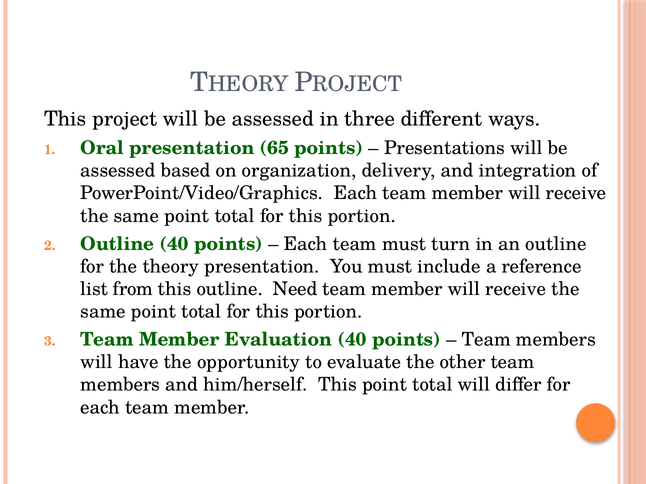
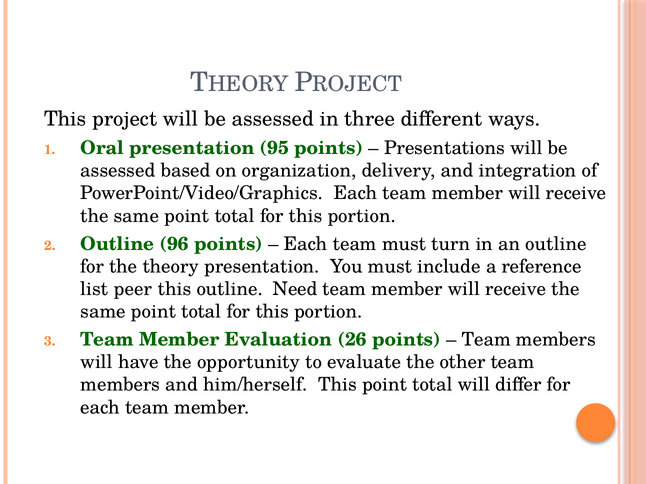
65: 65 -> 95
Outline 40: 40 -> 96
from: from -> peer
Evaluation 40: 40 -> 26
